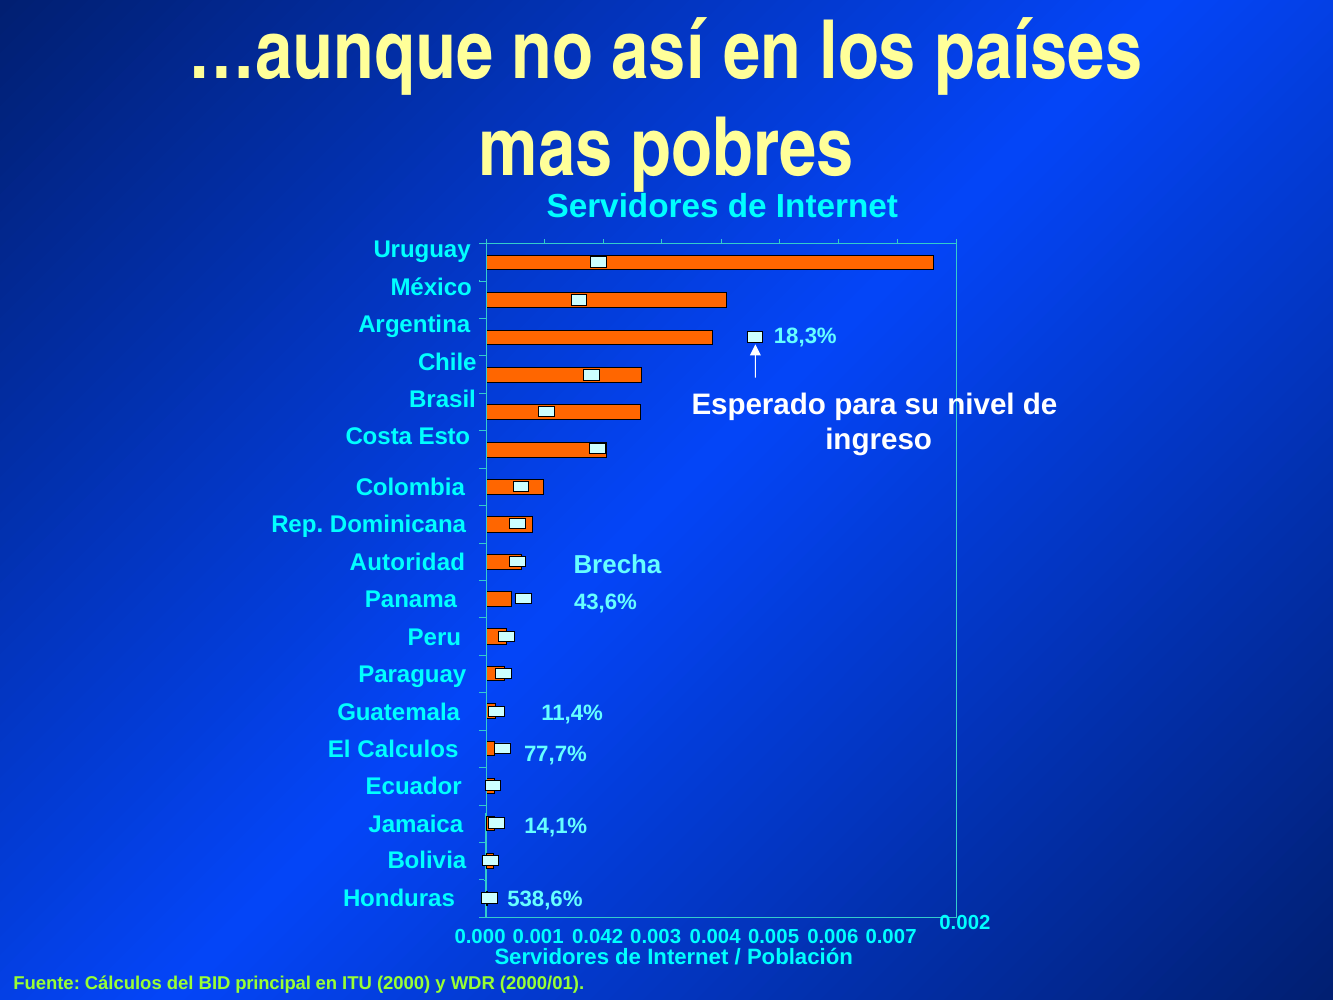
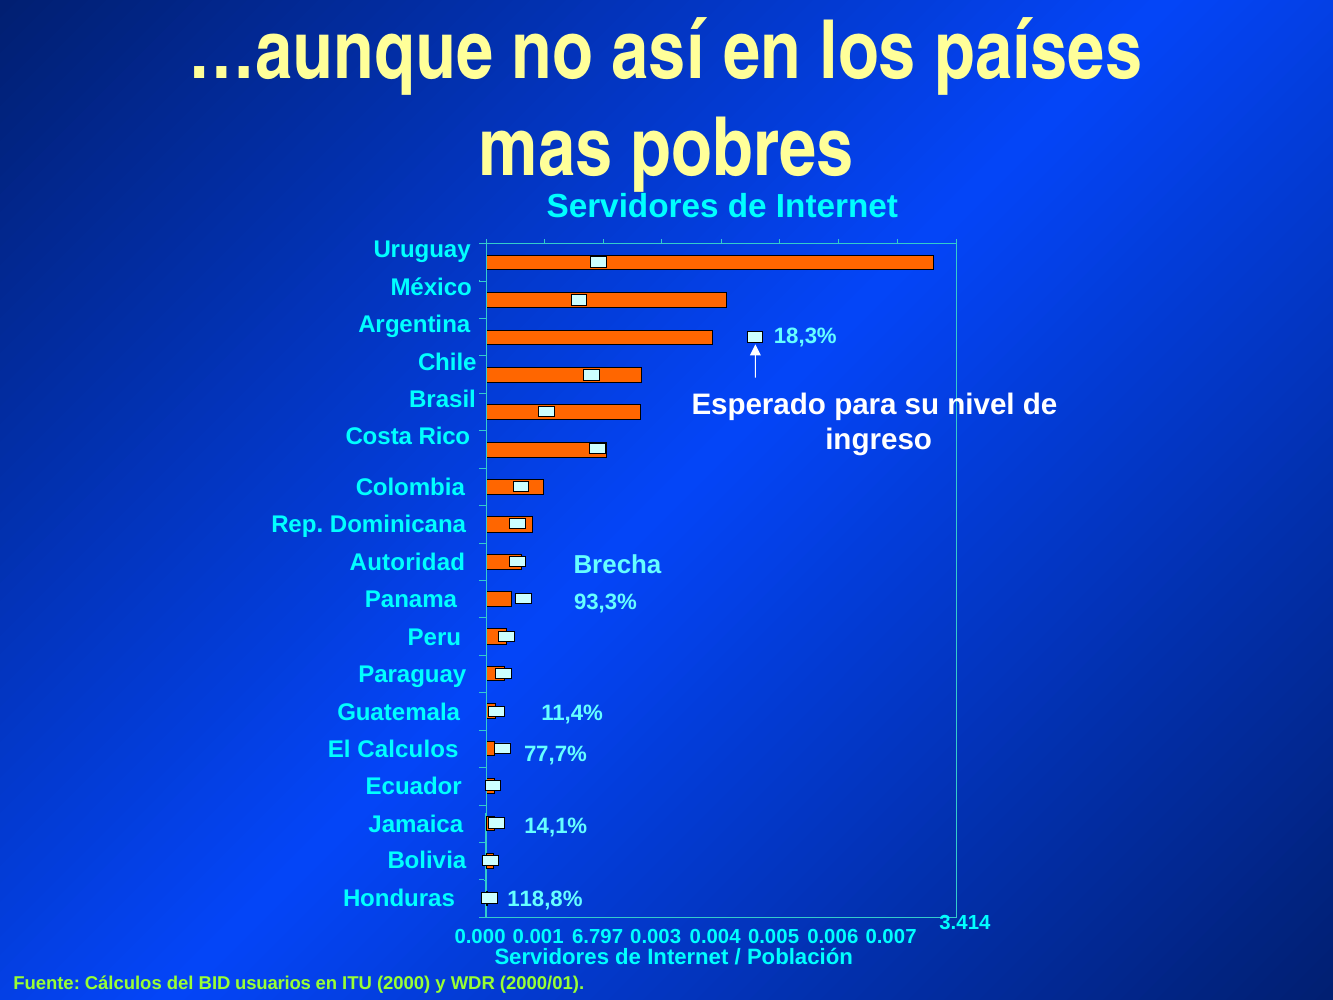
Esto: Esto -> Rico
43,6%: 43,6% -> 93,3%
538,6%: 538,6% -> 118,8%
0.002: 0.002 -> 3.414
0.042: 0.042 -> 6.797
principal: principal -> usuarios
